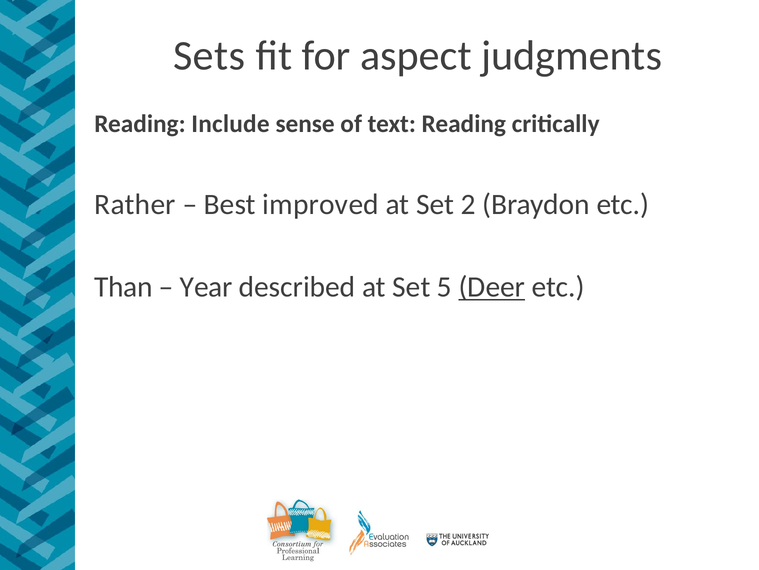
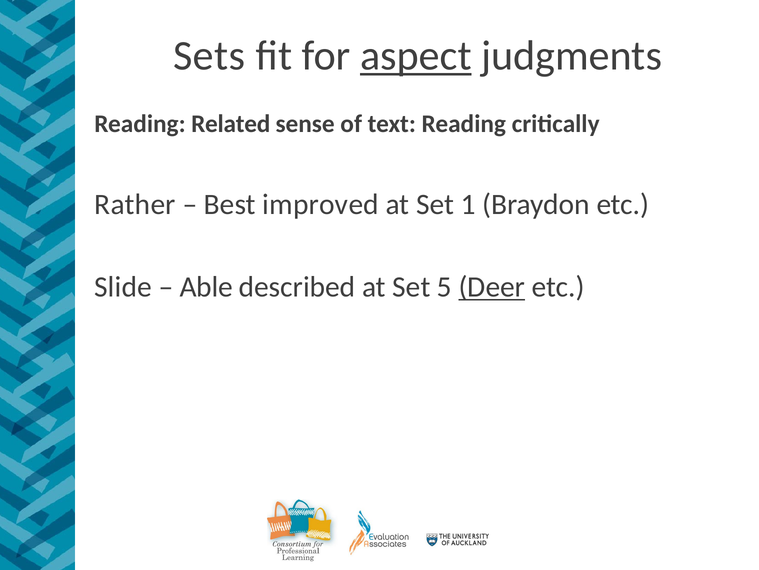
aspect underline: none -> present
Include: Include -> Related
2: 2 -> 1
Than: Than -> Slide
Year: Year -> Able
